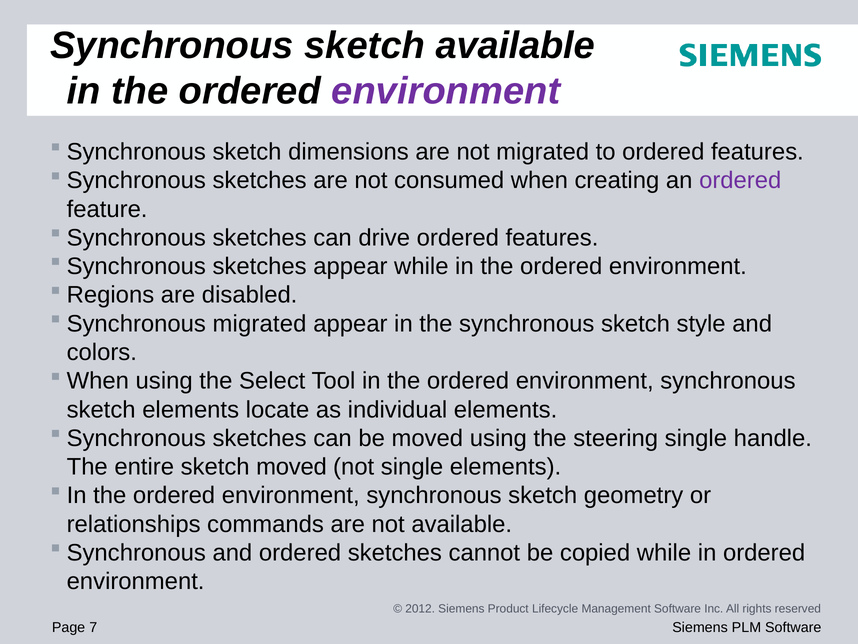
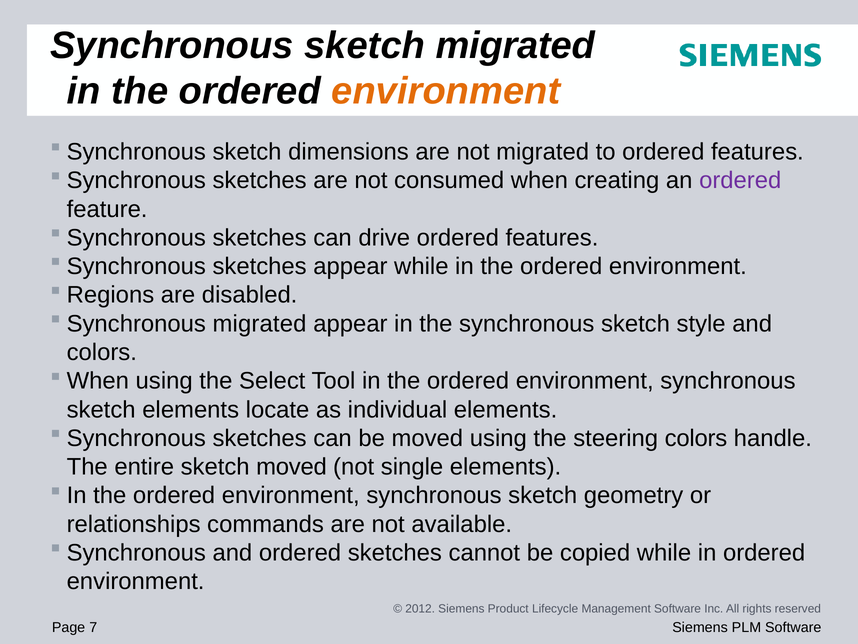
sketch available: available -> migrated
environment at (446, 91) colour: purple -> orange
steering single: single -> colors
